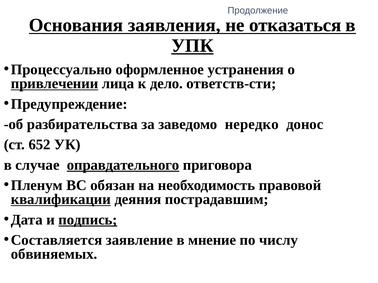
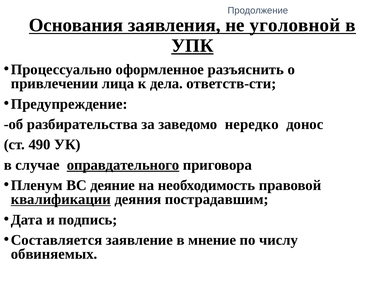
отказаться: отказаться -> уголовной
устранения: устранения -> разъяснить
привлечении underline: present -> none
дело: дело -> дела
652: 652 -> 490
обязан: обязан -> деяние
подпись underline: present -> none
